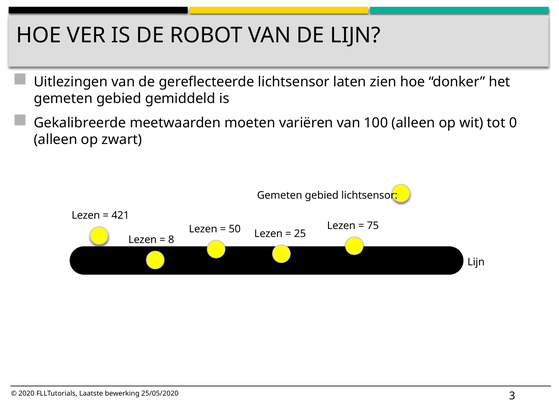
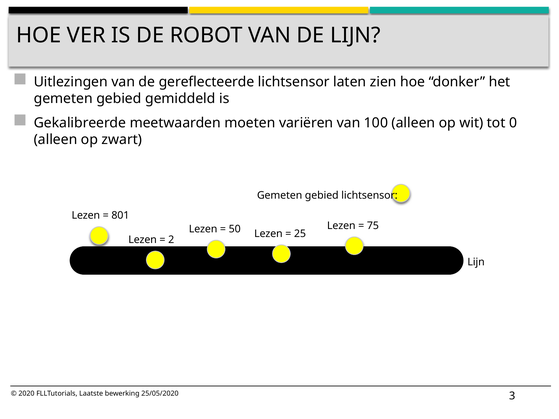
421: 421 -> 801
8: 8 -> 2
